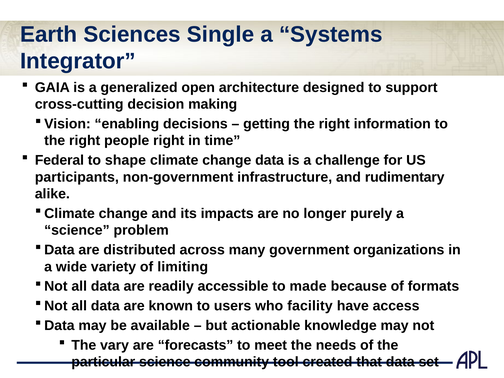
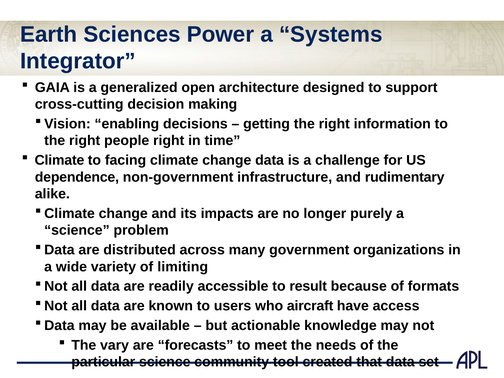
Single: Single -> Power
Federal at (59, 160): Federal -> Climate
shape: shape -> facing
participants: participants -> dependence
made: made -> result
facility: facility -> aircraft
